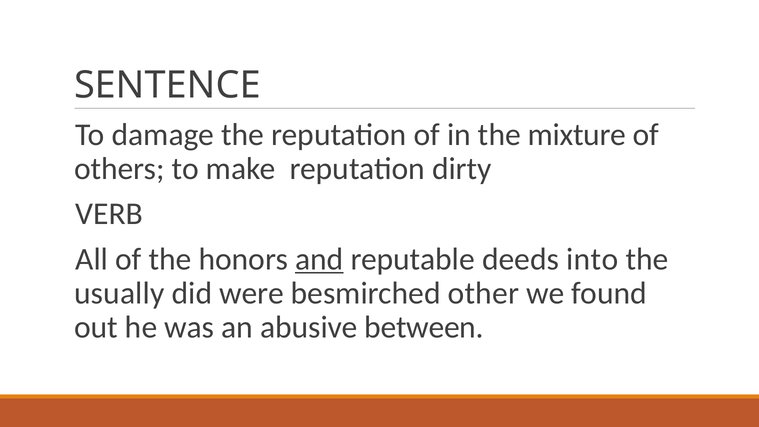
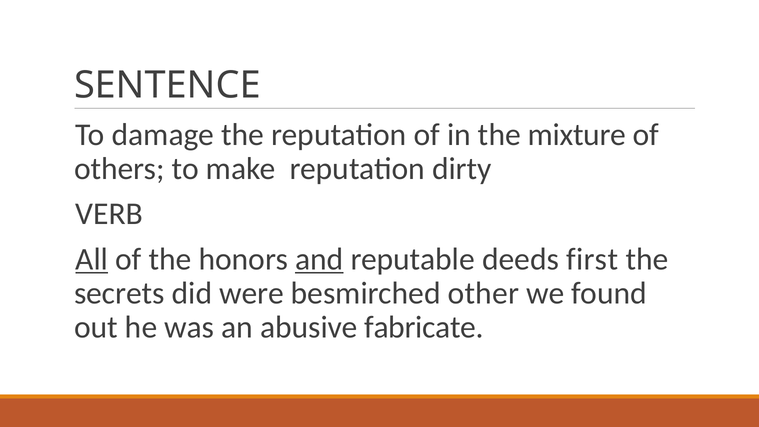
All underline: none -> present
into: into -> first
usually: usually -> secrets
between: between -> fabricate
